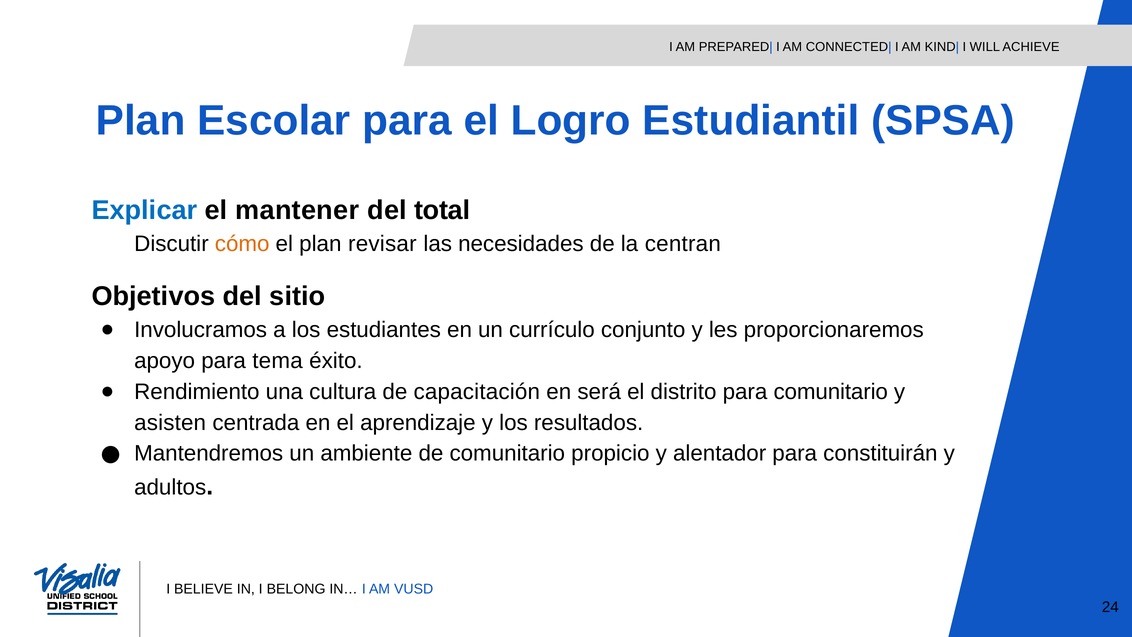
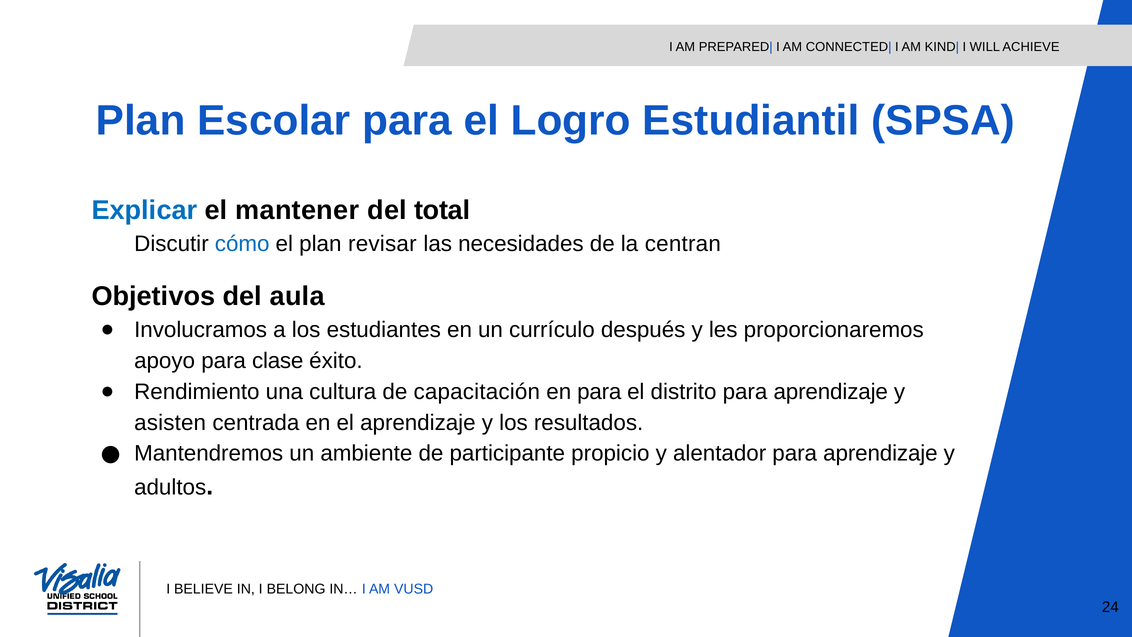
cómo colour: orange -> blue
sitio: sitio -> aula
conjunto: conjunto -> después
tema: tema -> clase
en será: será -> para
distrito para comunitario: comunitario -> aprendizaje
de comunitario: comunitario -> participante
alentador para constituirán: constituirán -> aprendizaje
